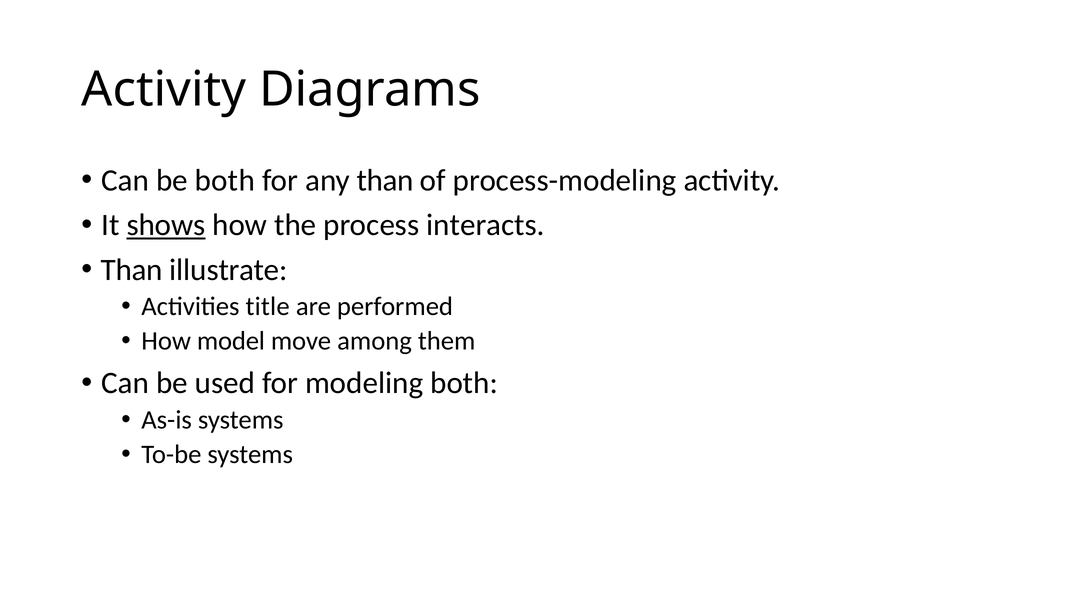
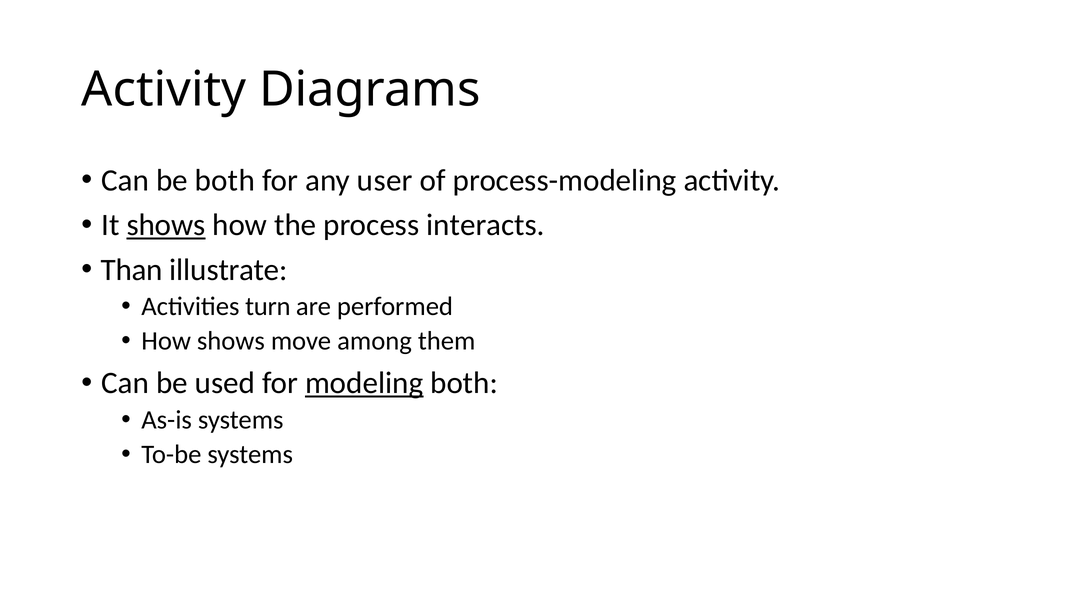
any than: than -> user
title: title -> turn
How model: model -> shows
modeling underline: none -> present
